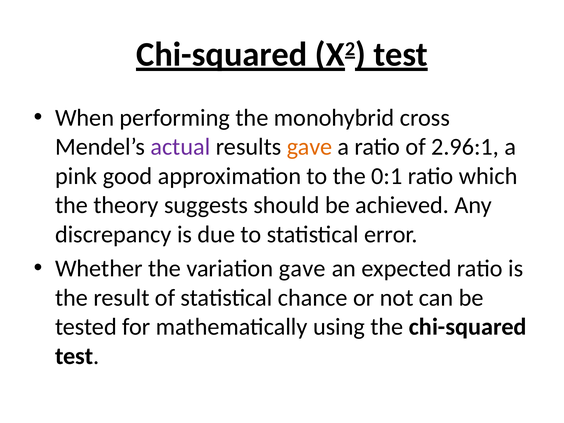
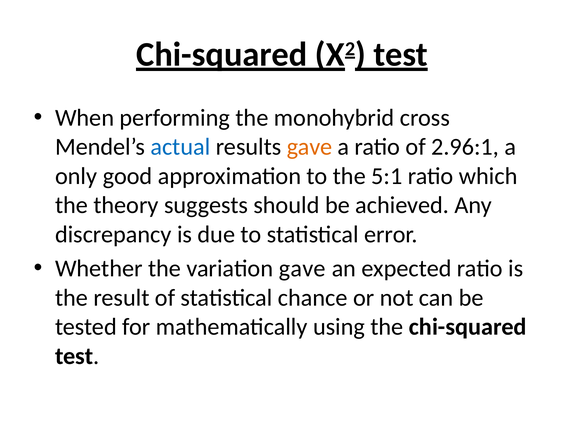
actual colour: purple -> blue
pink: pink -> only
0:1: 0:1 -> 5:1
